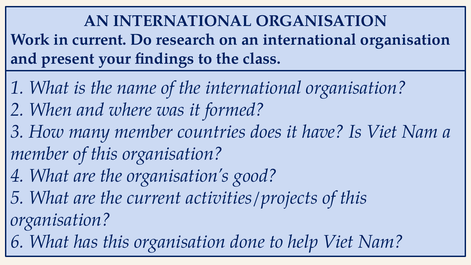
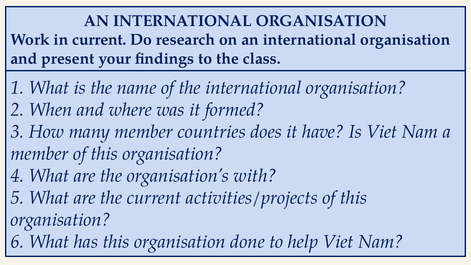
good: good -> with
